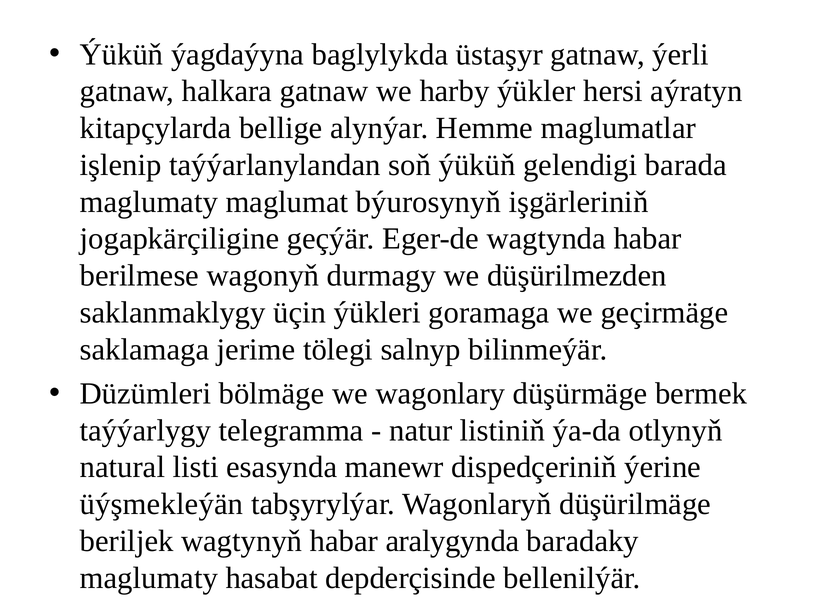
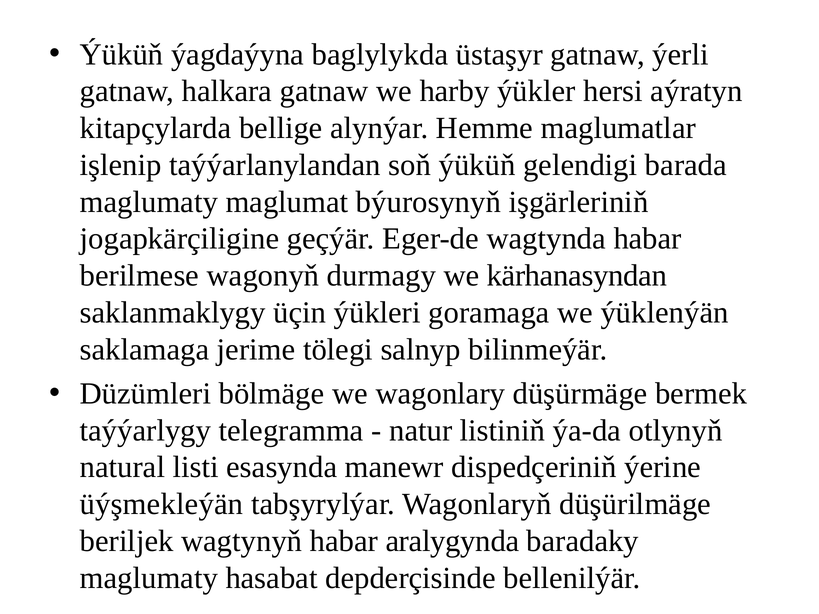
düşürilmezden: düşürilmezden -> kärhanasyndan
geçirmäge: geçirmäge -> ýüklenýän
